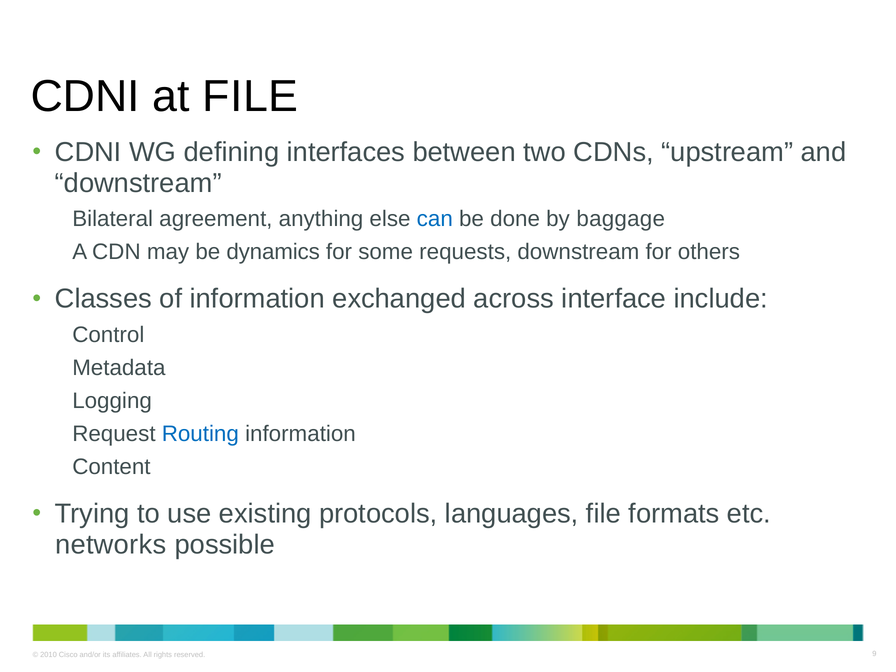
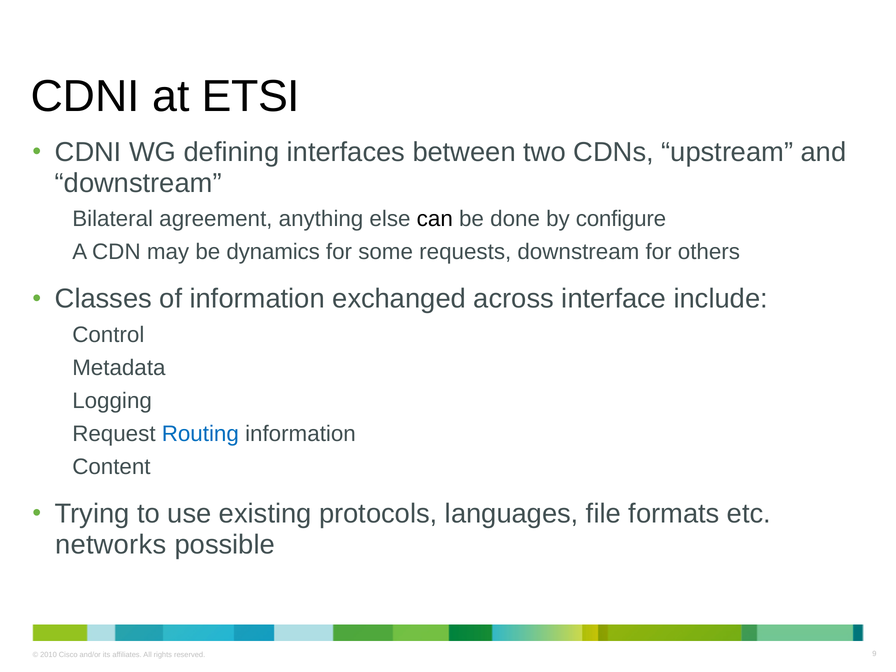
at FILE: FILE -> ETSI
can colour: blue -> black
baggage: baggage -> configure
